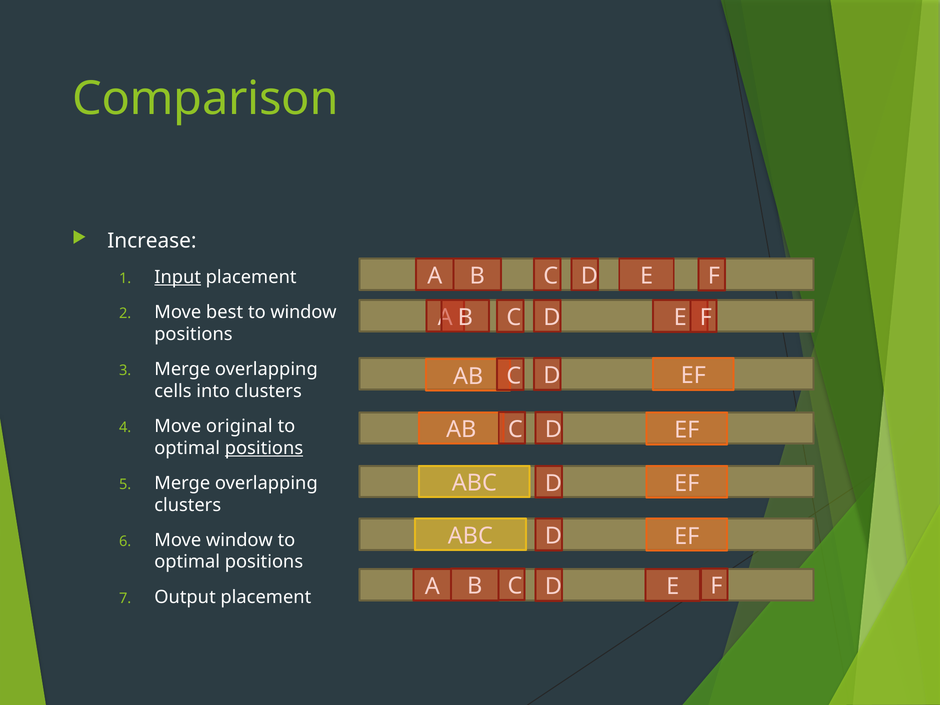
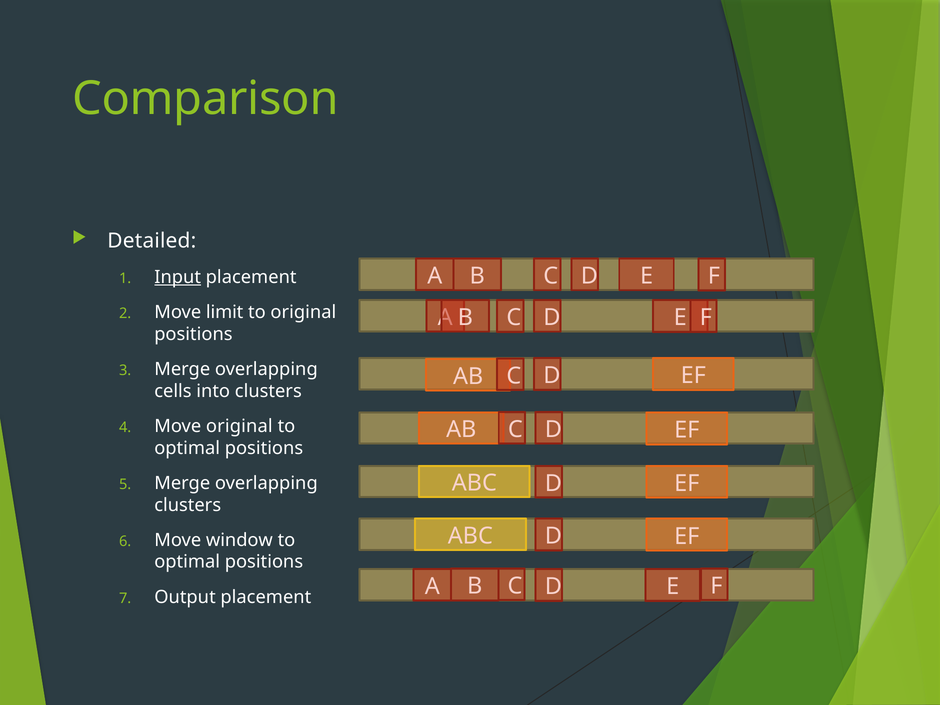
Increase: Increase -> Detailed
best: best -> limit
to window: window -> original
positions at (264, 448) underline: present -> none
